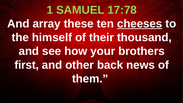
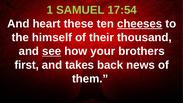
17:78: 17:78 -> 17:54
array: array -> heart
see underline: none -> present
other: other -> takes
